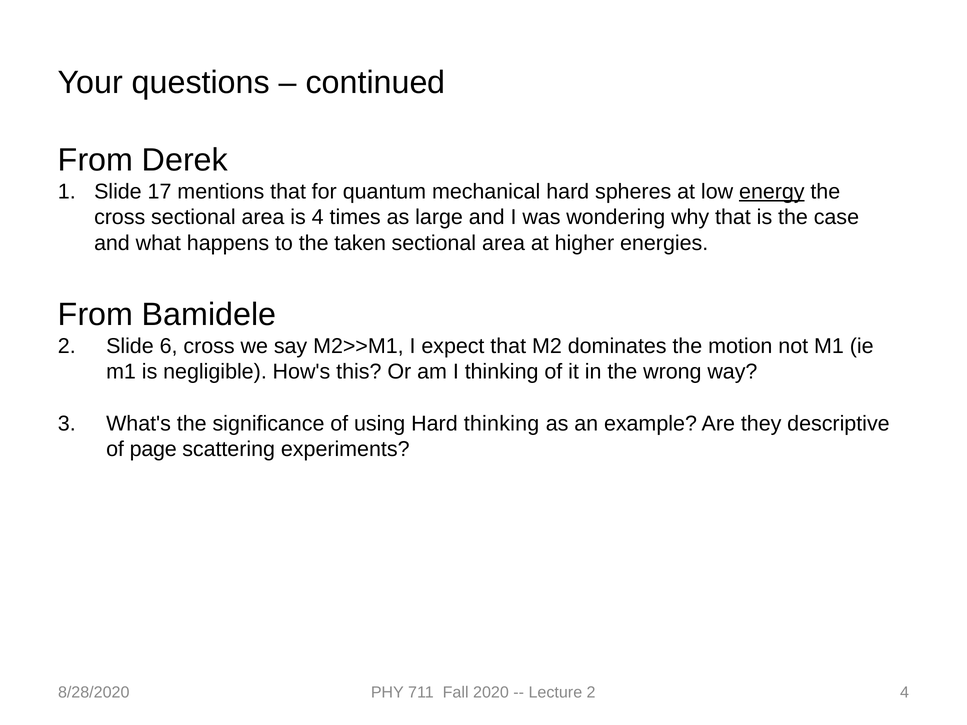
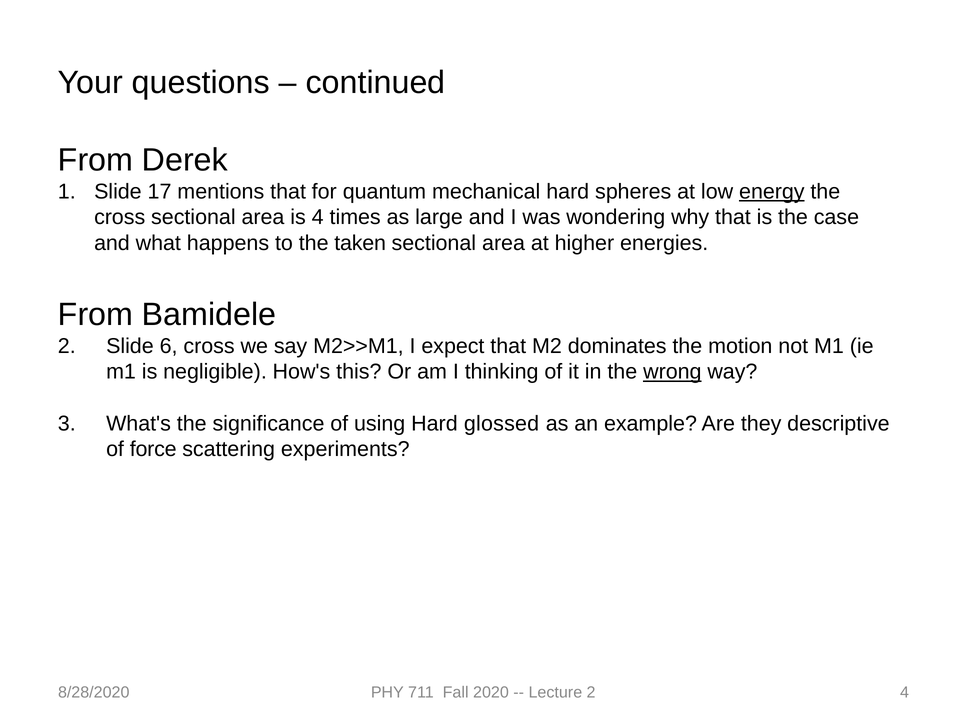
wrong underline: none -> present
Hard thinking: thinking -> glossed
page: page -> force
